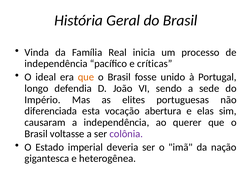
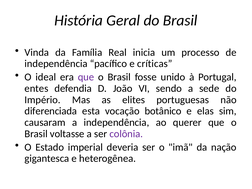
que at (86, 77) colour: orange -> purple
longo: longo -> entes
abertura: abertura -> botânico
